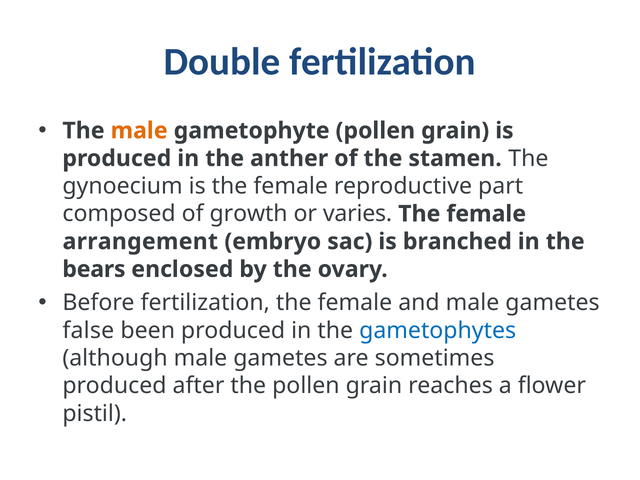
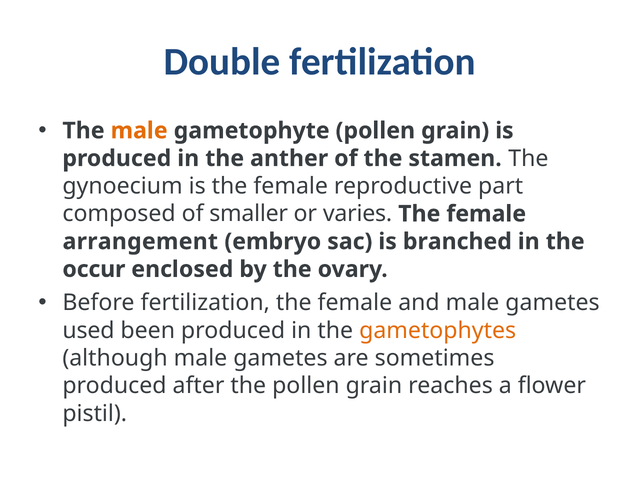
growth: growth -> smaller
bears: bears -> occur
false: false -> used
gametophytes colour: blue -> orange
